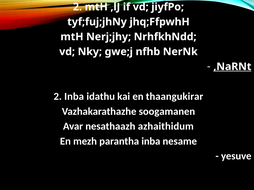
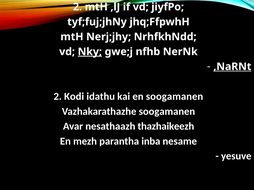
Nky underline: none -> present
2 Inba: Inba -> Kodi
en thaangukirar: thaangukirar -> soogamanen
azhaithidum: azhaithidum -> thazhaikeezh
